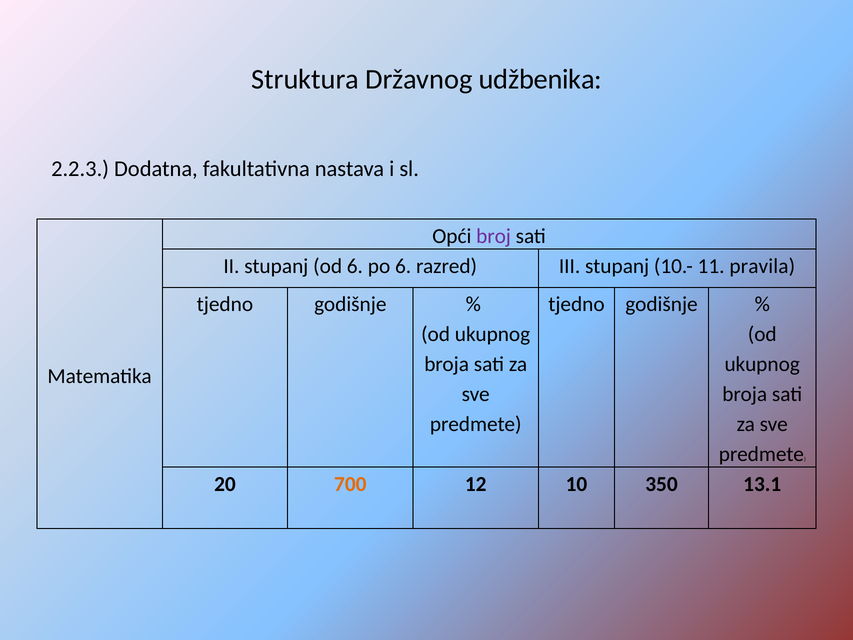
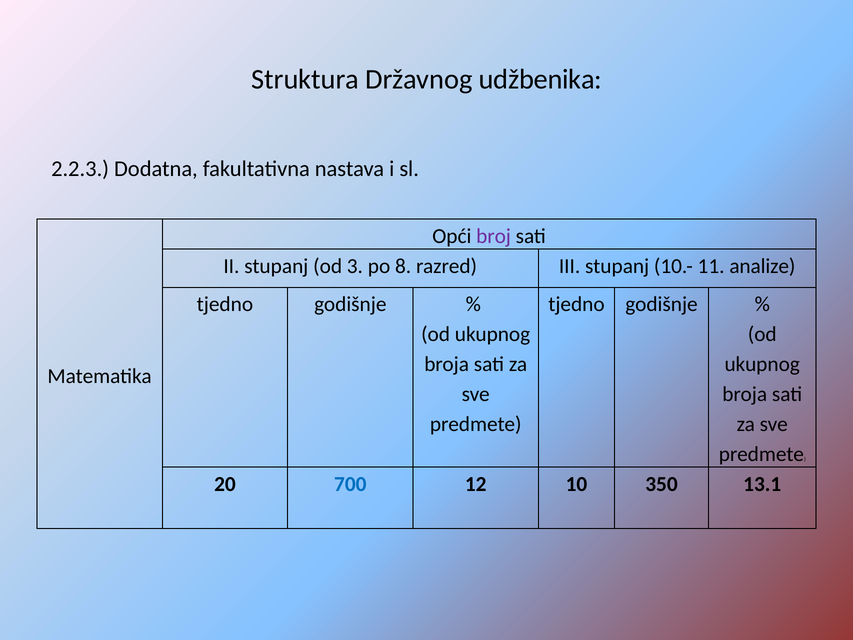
od 6: 6 -> 3
po 6: 6 -> 8
pravila: pravila -> analize
700 colour: orange -> blue
